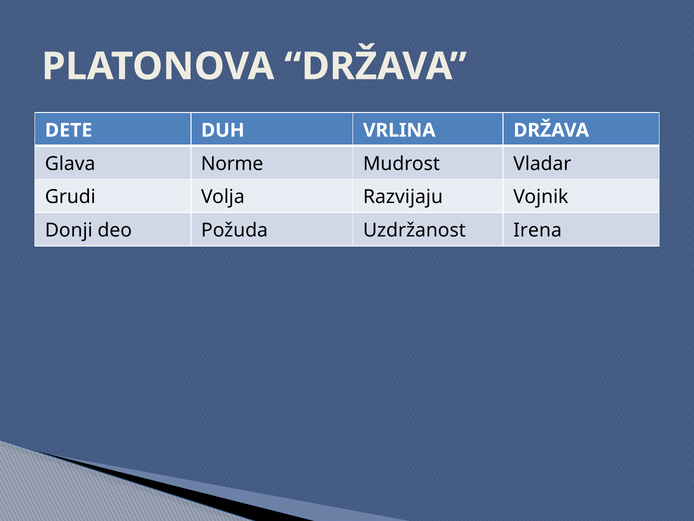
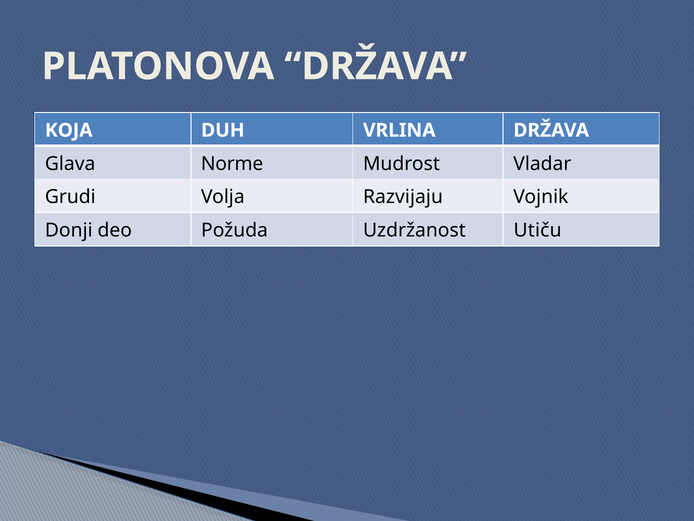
DETE: DETE -> KOJA
Irena: Irena -> Utiču
